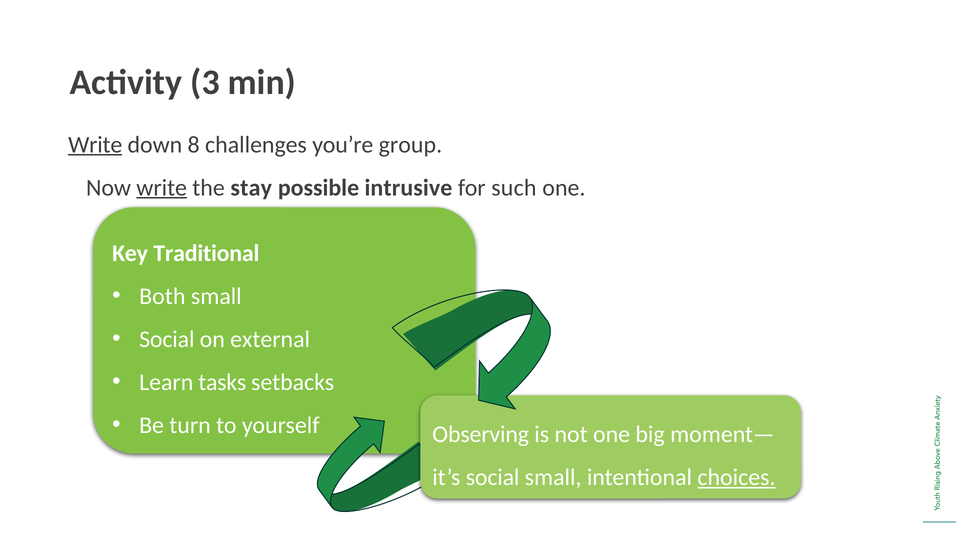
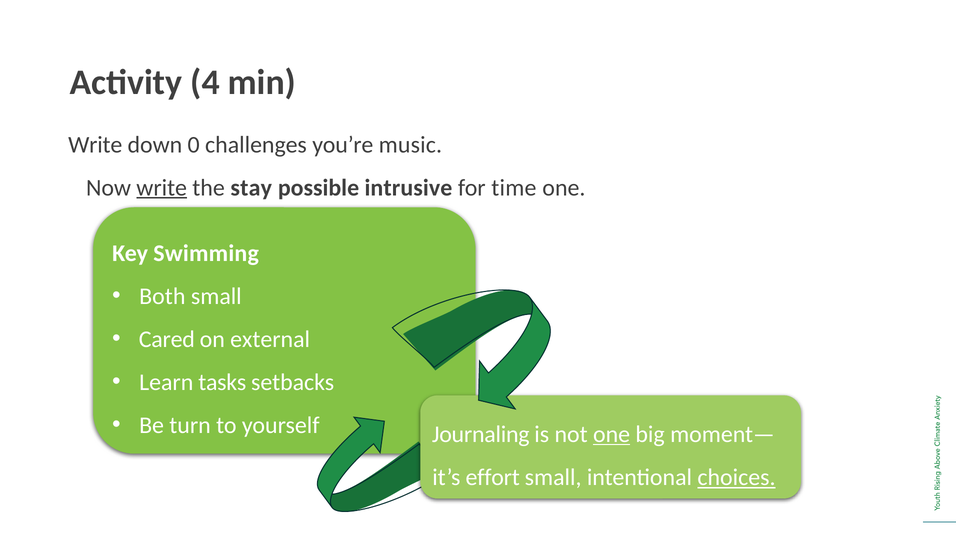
3: 3 -> 4
Write at (95, 145) underline: present -> none
8: 8 -> 0
group: group -> music
such: such -> time
Traditional: Traditional -> Swimming
Social at (167, 339): Social -> Cared
Observing: Observing -> Journaling
one at (612, 434) underline: none -> present
social at (493, 477): social -> effort
